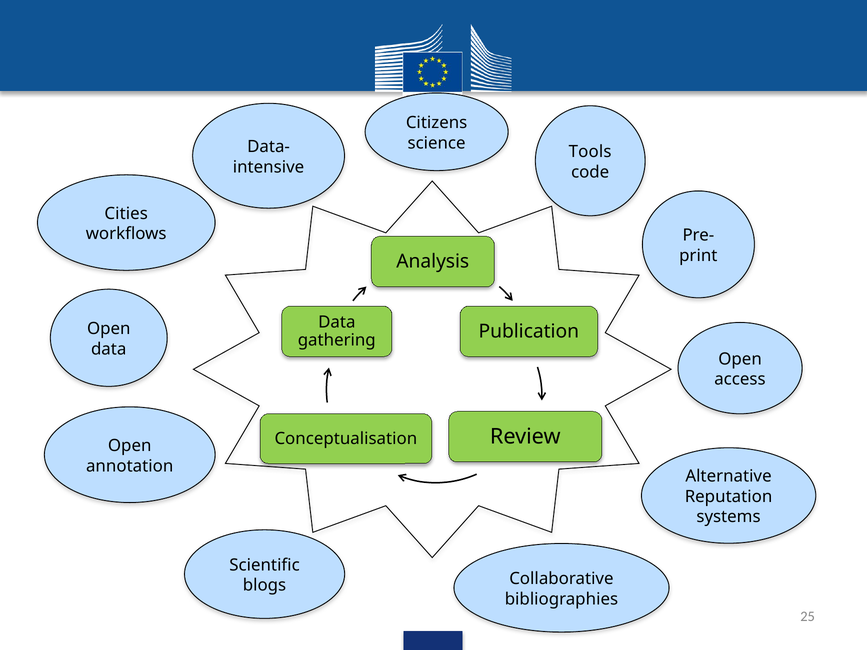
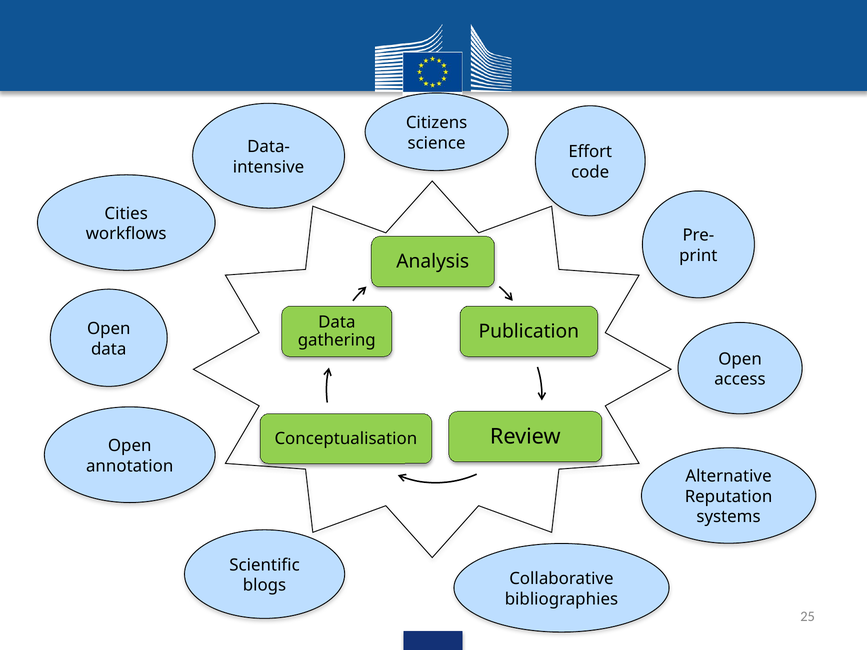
Tools: Tools -> Effort
